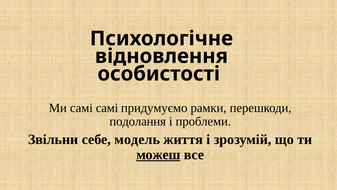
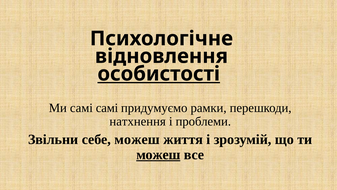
особистості underline: none -> present
подолання: подолання -> натхнення
себе модель: модель -> можеш
